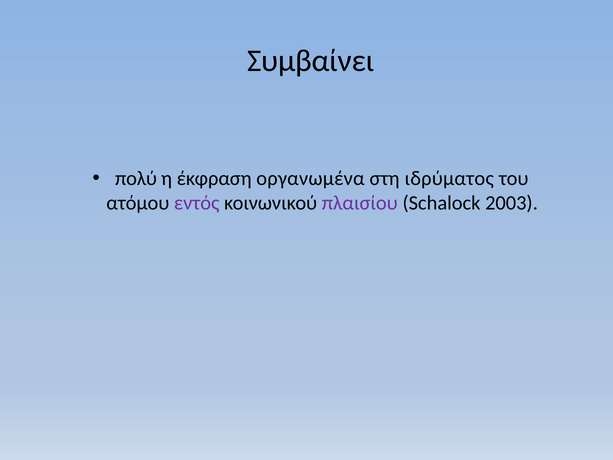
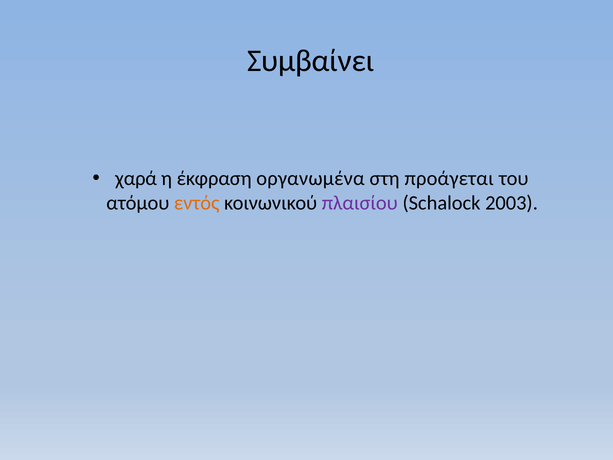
πολύ: πολύ -> χαρά
ιδρύματος: ιδρύματος -> προάγεται
εντός colour: purple -> orange
